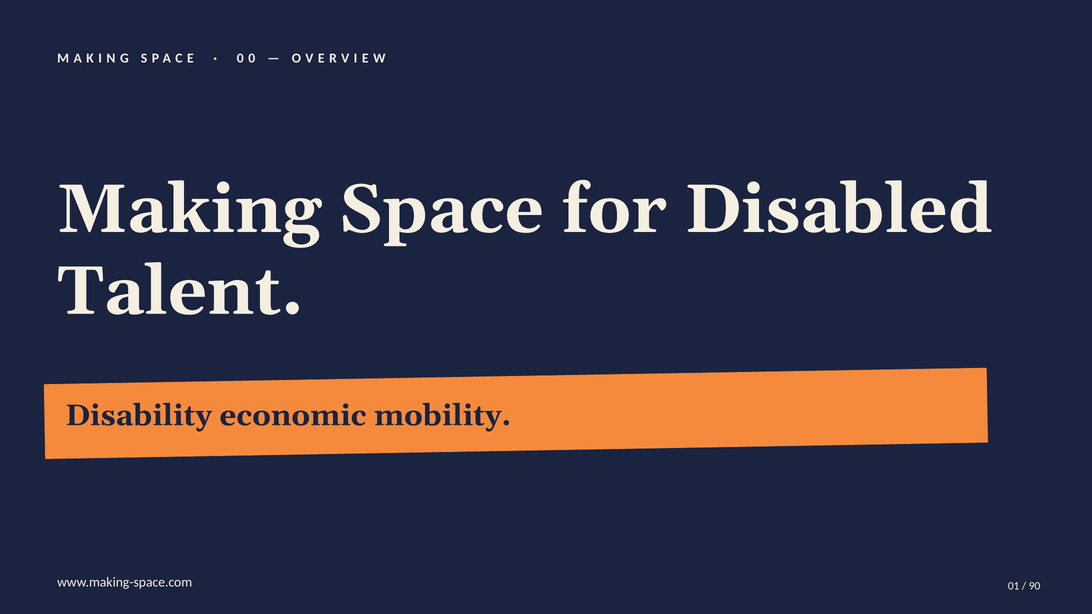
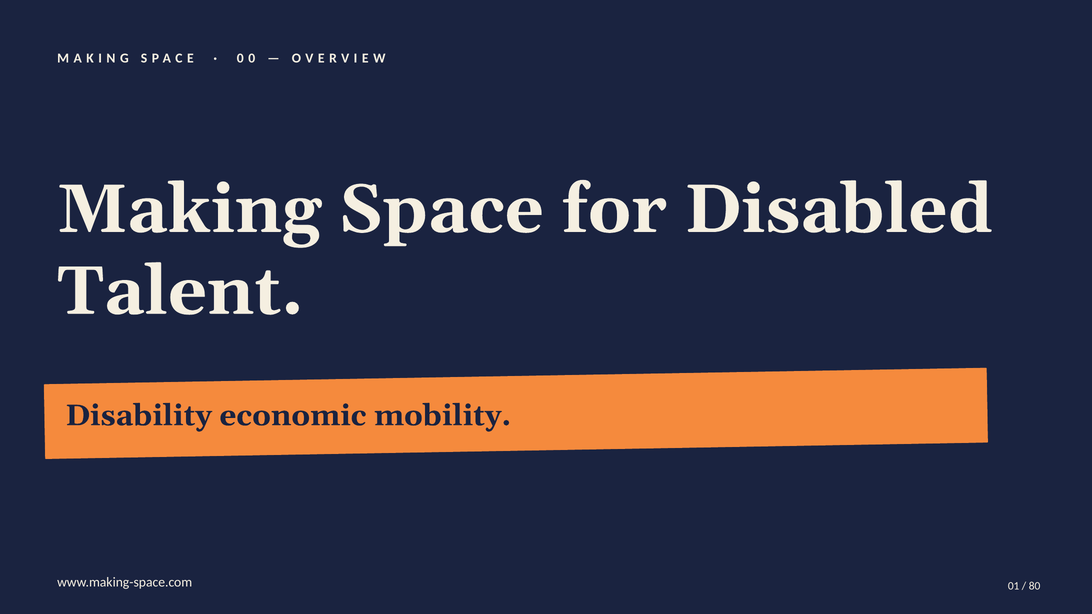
90: 90 -> 80
